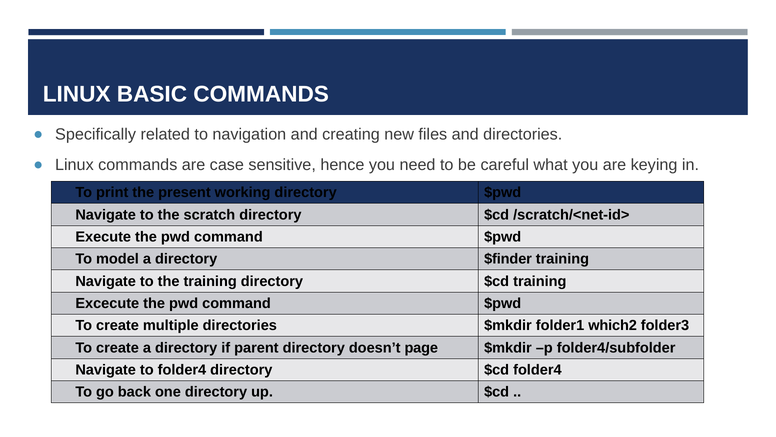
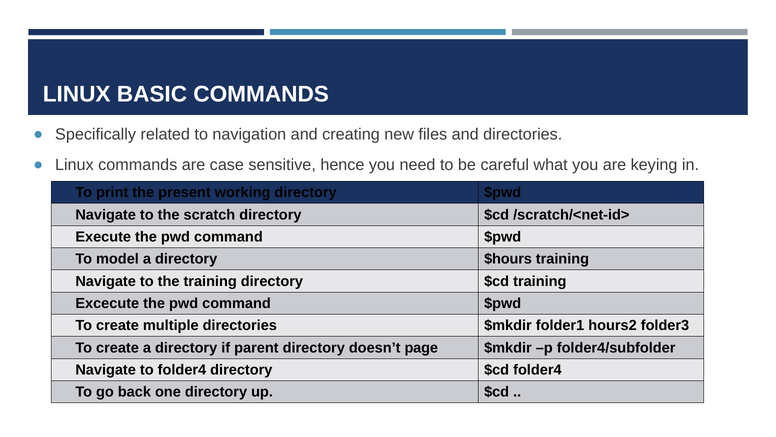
$finder: $finder -> $hours
which2: which2 -> hours2
